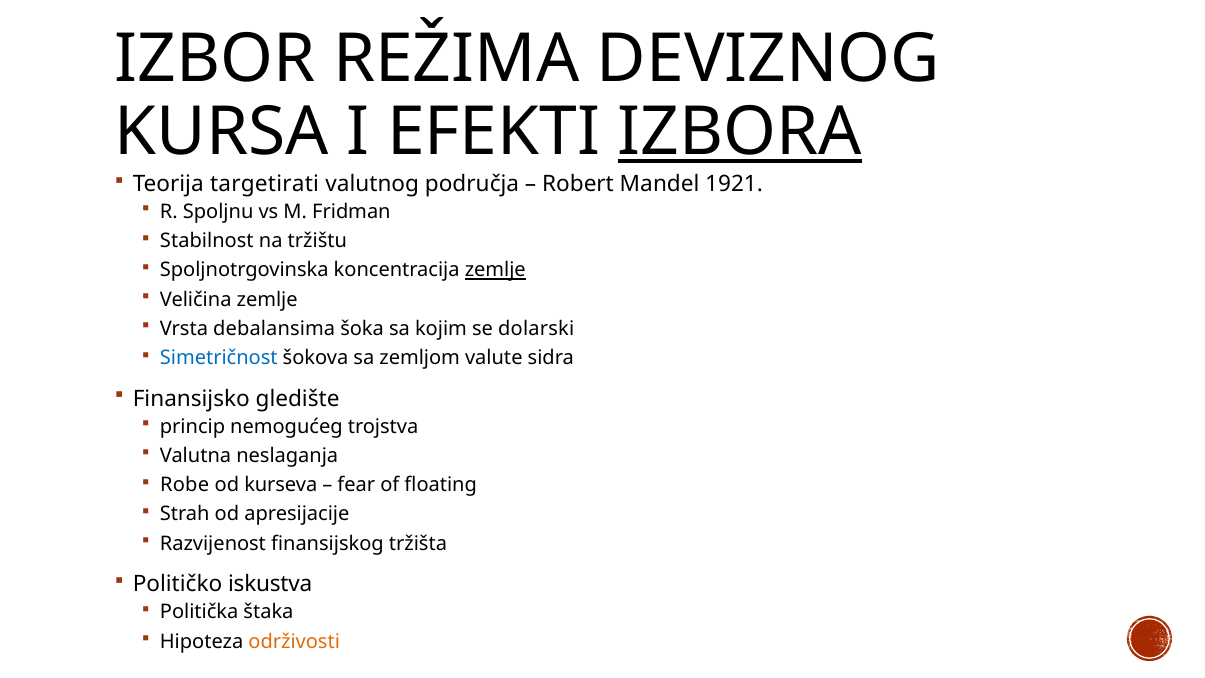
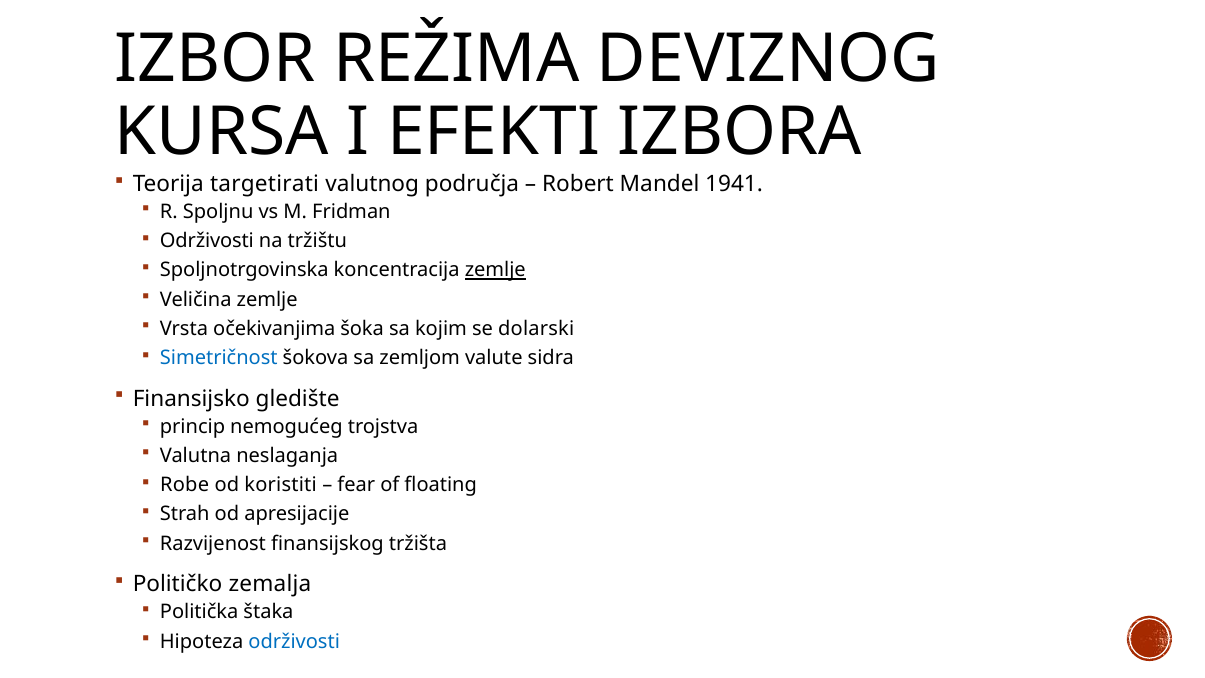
IZBORA underline: present -> none
1921: 1921 -> 1941
Stabilnost at (207, 241): Stabilnost -> Održivosti
debalansima: debalansima -> očekivanjima
kurseva: kurseva -> koristiti
iskustva: iskustva -> zemalja
održivosti at (294, 641) colour: orange -> blue
